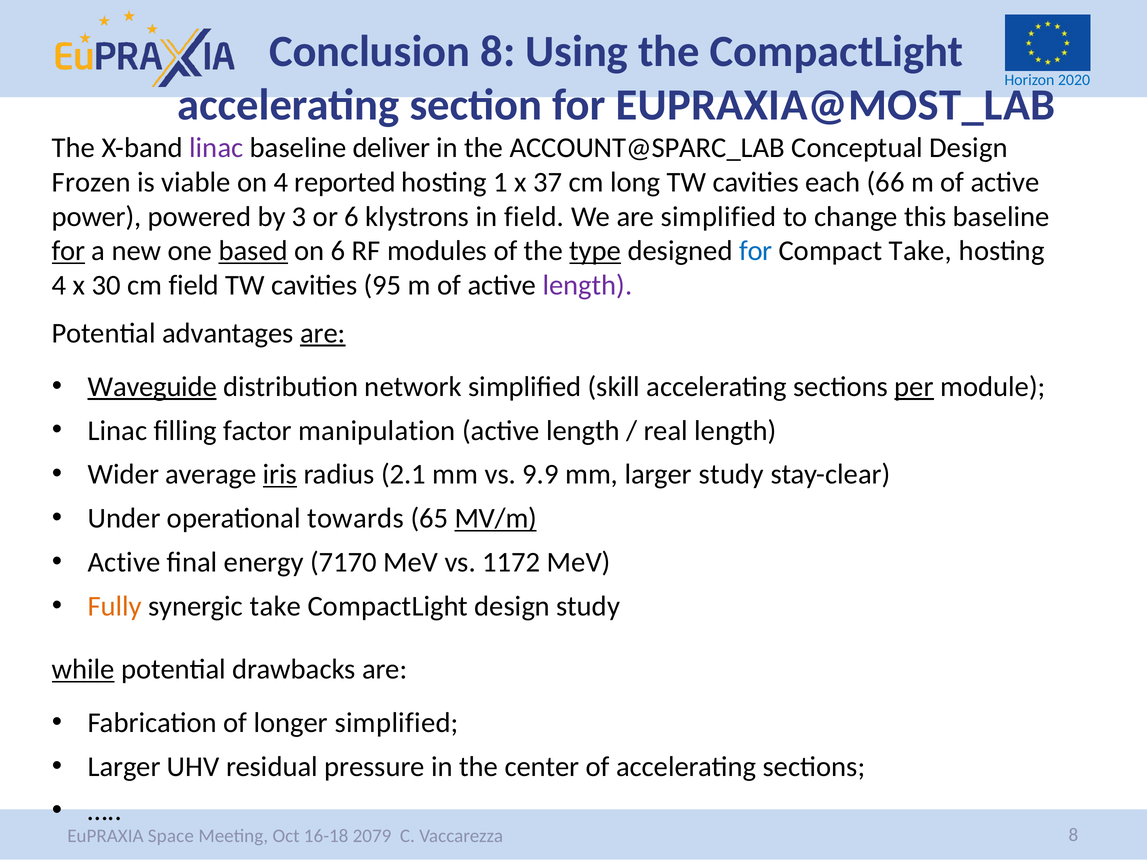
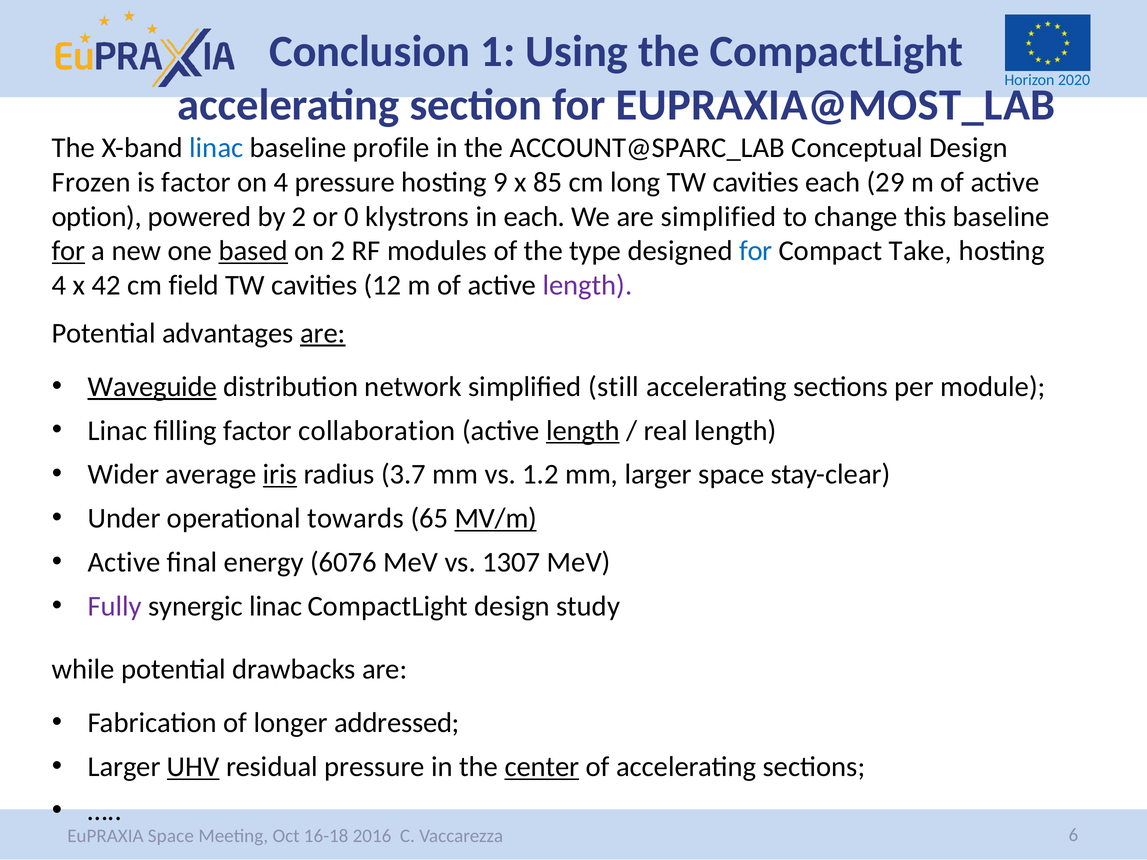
Conclusion 8: 8 -> 1
linac at (216, 148) colour: purple -> blue
deliver: deliver -> profile
is viable: viable -> factor
4 reported: reported -> pressure
1: 1 -> 9
37: 37 -> 85
66: 66 -> 29
power: power -> option
by 3: 3 -> 2
or 6: 6 -> 0
in field: field -> each
on 6: 6 -> 2
type underline: present -> none
30: 30 -> 42
95: 95 -> 12
skill: skill -> still
per underline: present -> none
manipulation: manipulation -> collaboration
length at (583, 431) underline: none -> present
2.1: 2.1 -> 3.7
9.9: 9.9 -> 1.2
larger study: study -> space
7170: 7170 -> 6076
1172: 1172 -> 1307
Fully colour: orange -> purple
synergic take: take -> linac
while underline: present -> none
longer simplified: simplified -> addressed
UHV underline: none -> present
center underline: none -> present
2079: 2079 -> 2016
Vaccarezza 8: 8 -> 6
